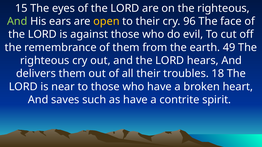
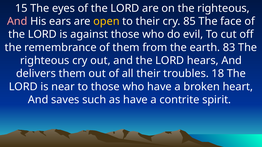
And at (17, 21) colour: light green -> pink
96: 96 -> 85
49: 49 -> 83
